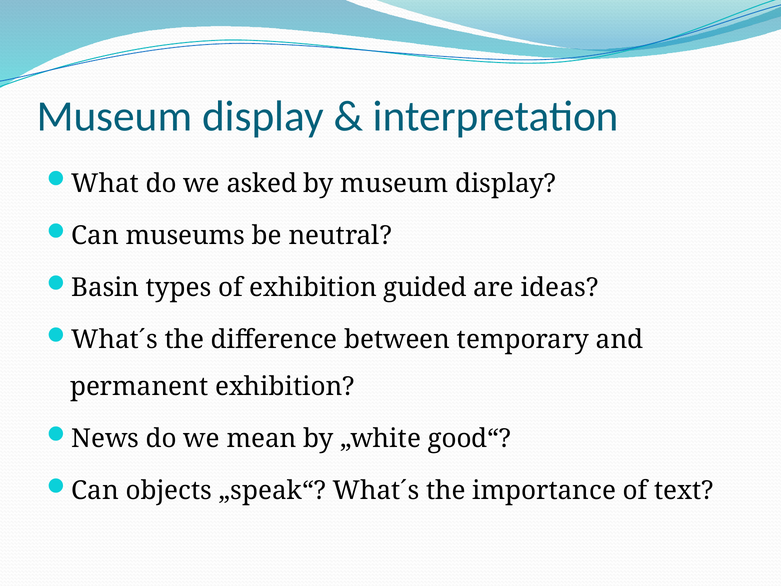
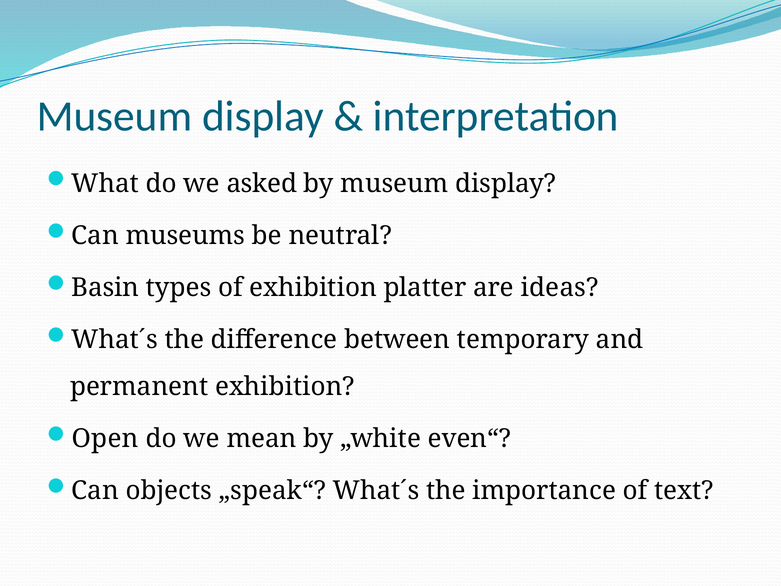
guided: guided -> platter
News: News -> Open
good“: good“ -> even“
